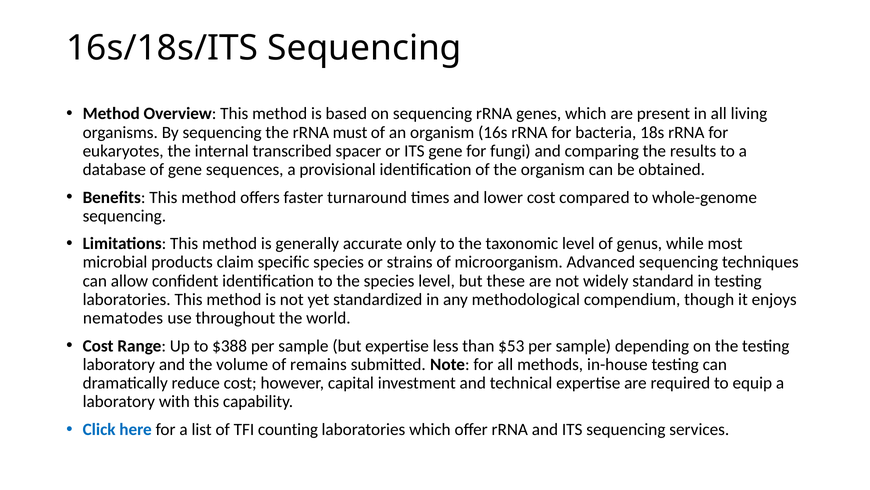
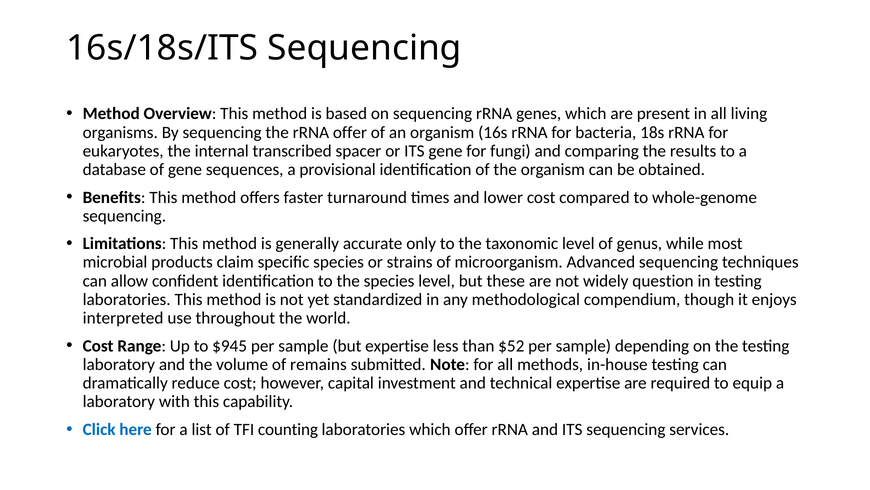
rRNA must: must -> offer
standard: standard -> question
nematodes: nematodes -> interpreted
$388: $388 -> $945
$53: $53 -> $52
